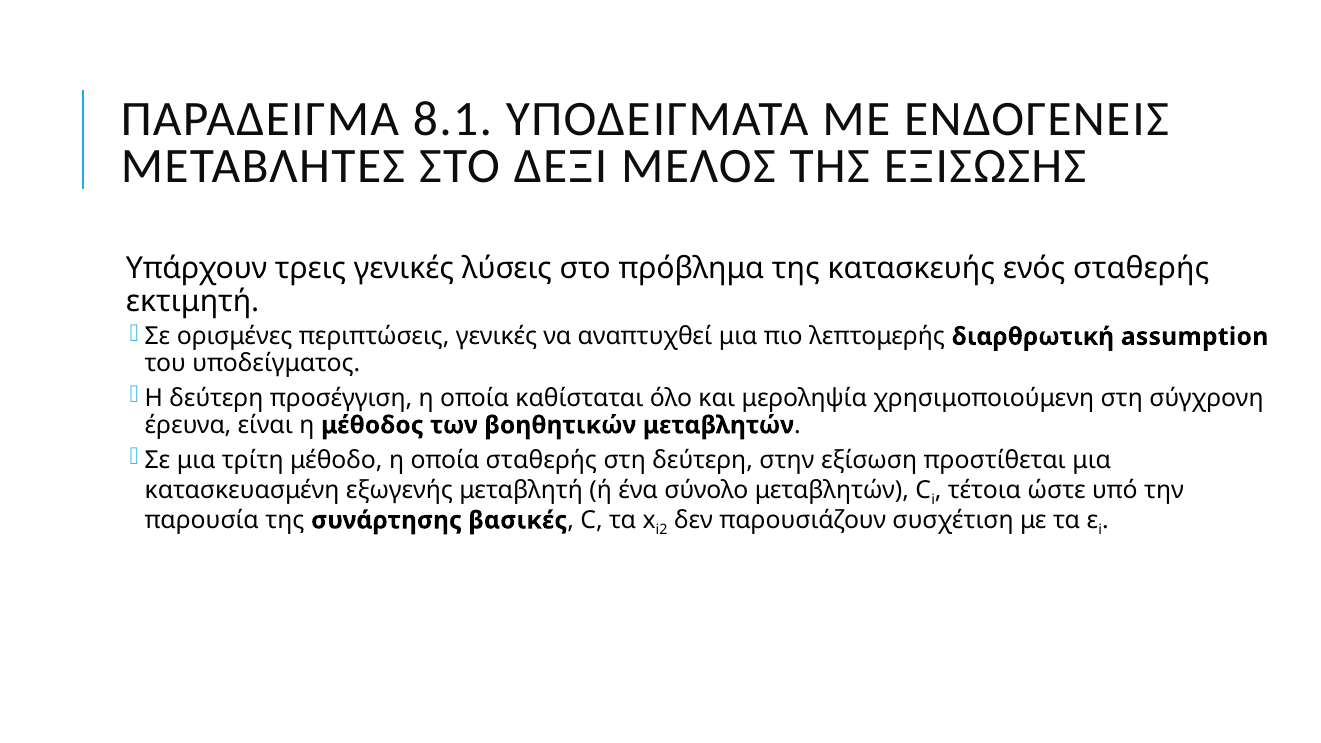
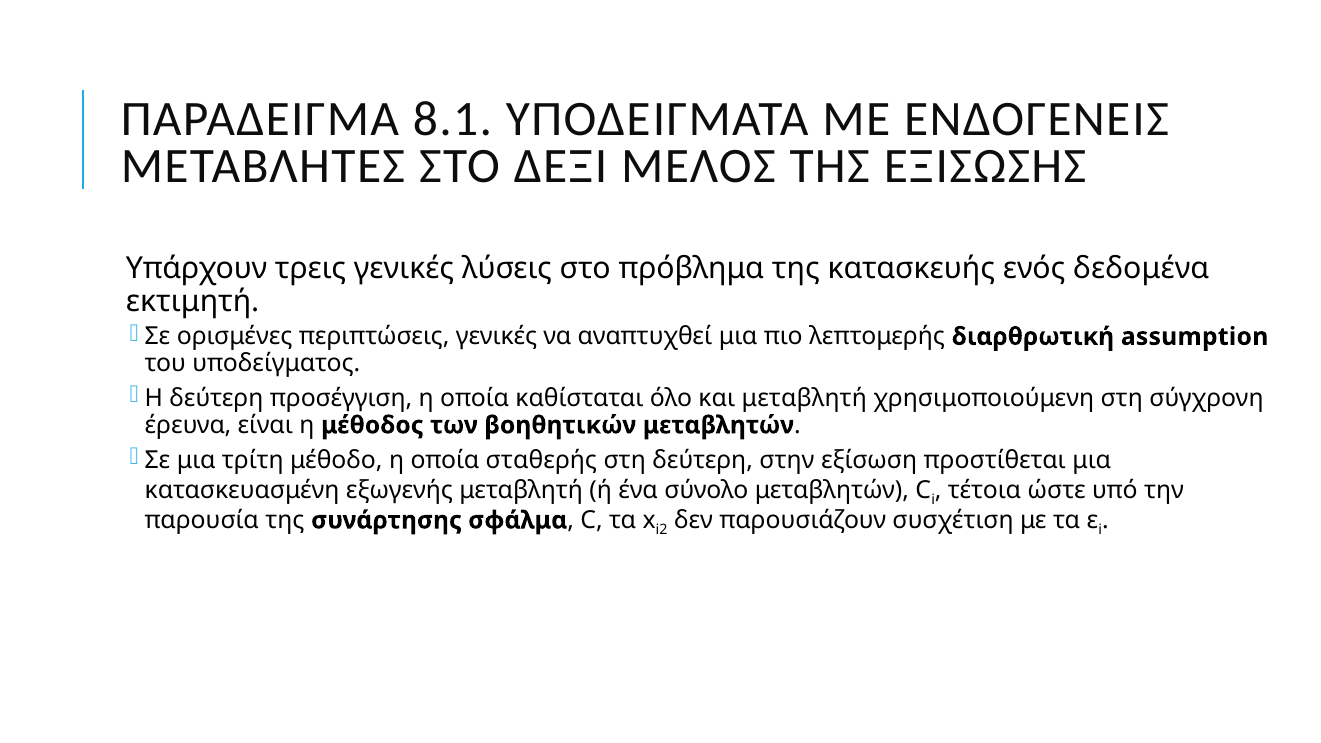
ενός σταθερής: σταθερής -> δεδομένα
και μεροληψία: μεροληψία -> μεταβλητή
βασικές: βασικές -> σφάλμα
